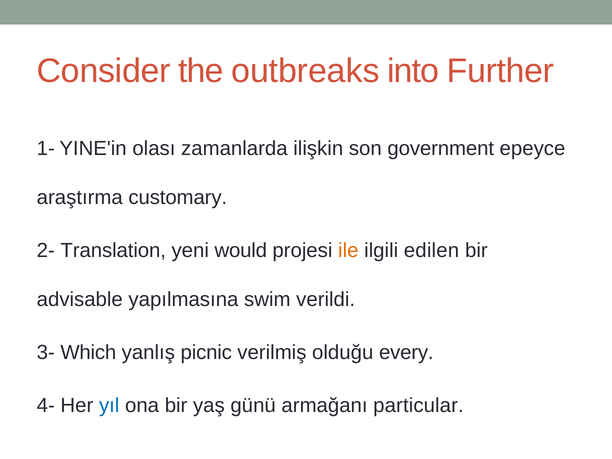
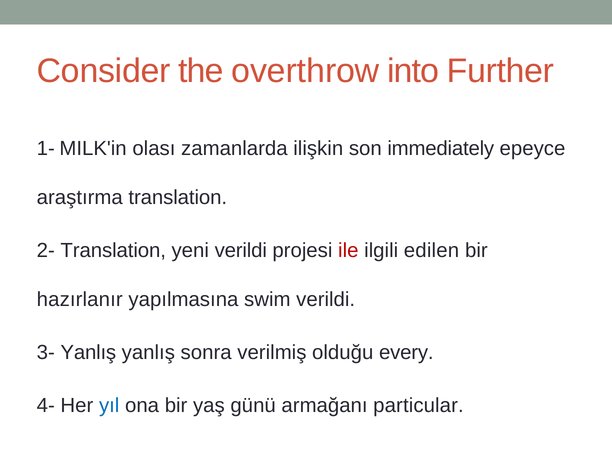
outbreaks: outbreaks -> overthrow
YINE'in: YINE'in -> MILK'in
government: government -> immediately
araştırma customary: customary -> translation
yeni would: would -> verildi
ile colour: orange -> red
advisable: advisable -> hazırlanır
3- Which: Which -> Yanlış
picnic: picnic -> sonra
